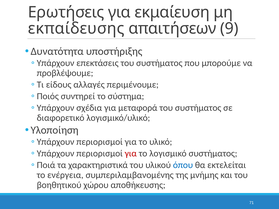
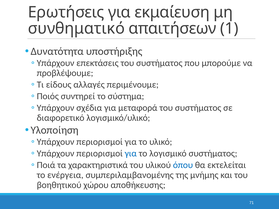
εκπαίδευσης: εκπαίδευσης -> συνθηματικό
9: 9 -> 1
για at (131, 154) colour: red -> blue
